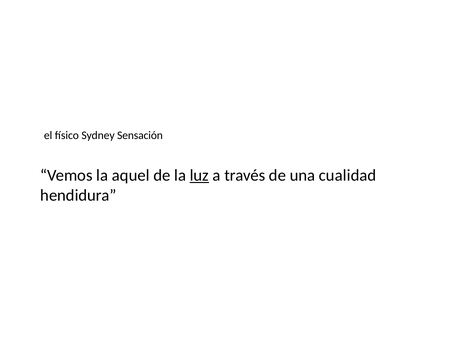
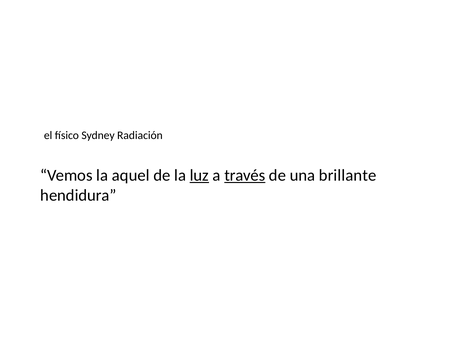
Sensación: Sensación -> Radiación
través underline: none -> present
cualidad: cualidad -> brillante
